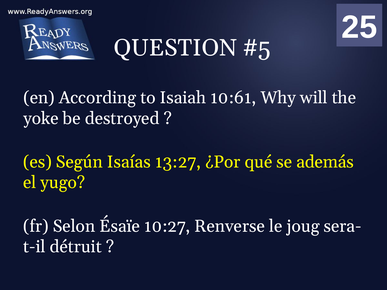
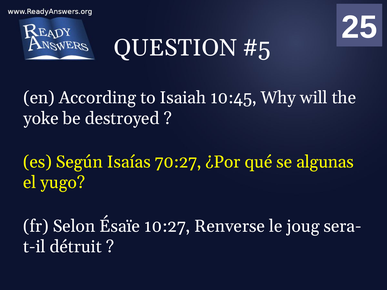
10:61: 10:61 -> 10:45
13:27: 13:27 -> 70:27
además: además -> algunas
